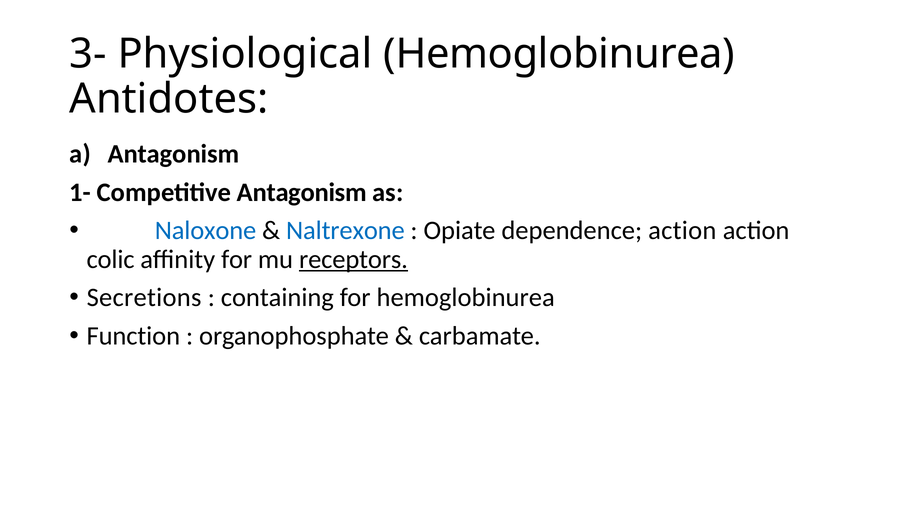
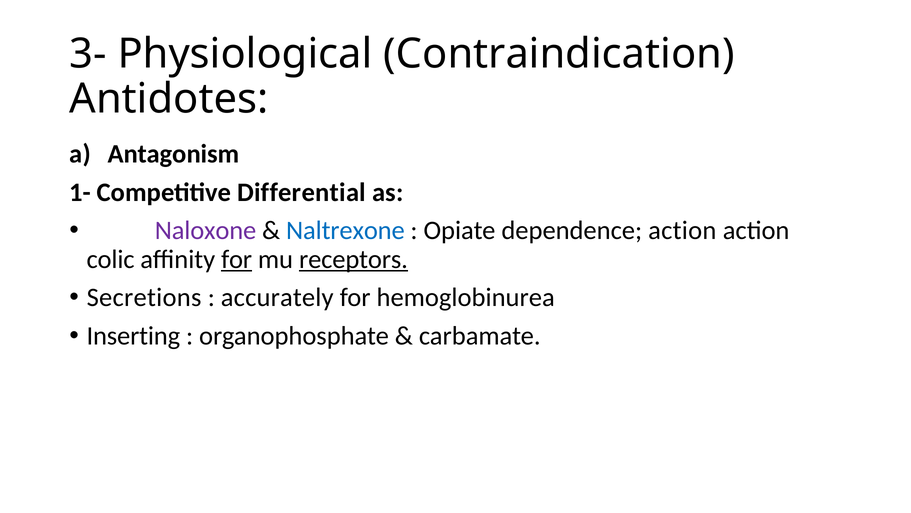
Physiological Hemoglobinurea: Hemoglobinurea -> Contraindication
Competitive Antagonism: Antagonism -> Differential
Naloxone colour: blue -> purple
for at (237, 259) underline: none -> present
containing: containing -> accurately
Function: Function -> Inserting
